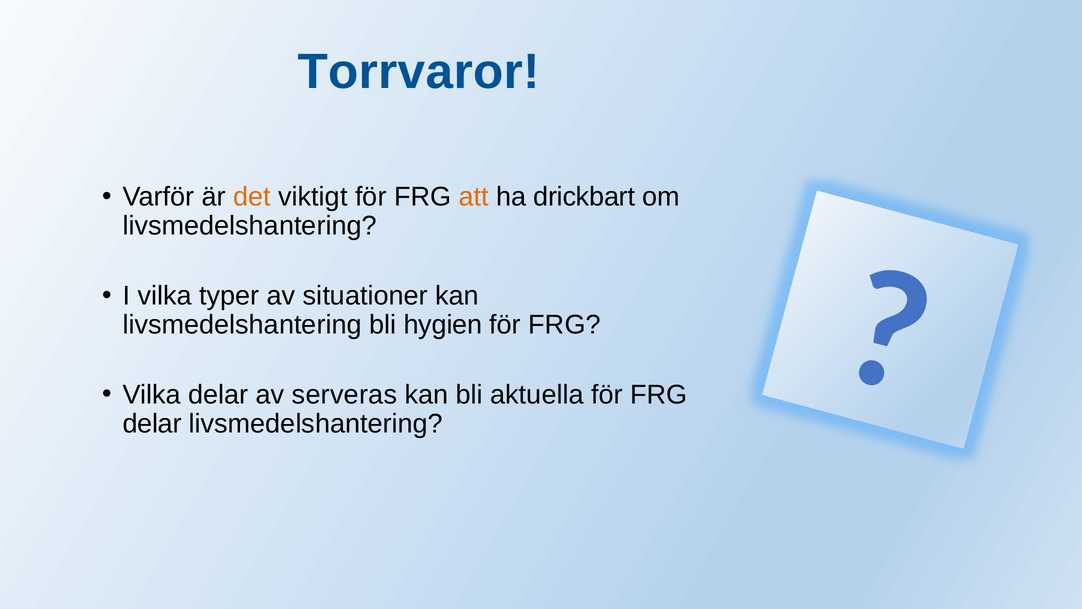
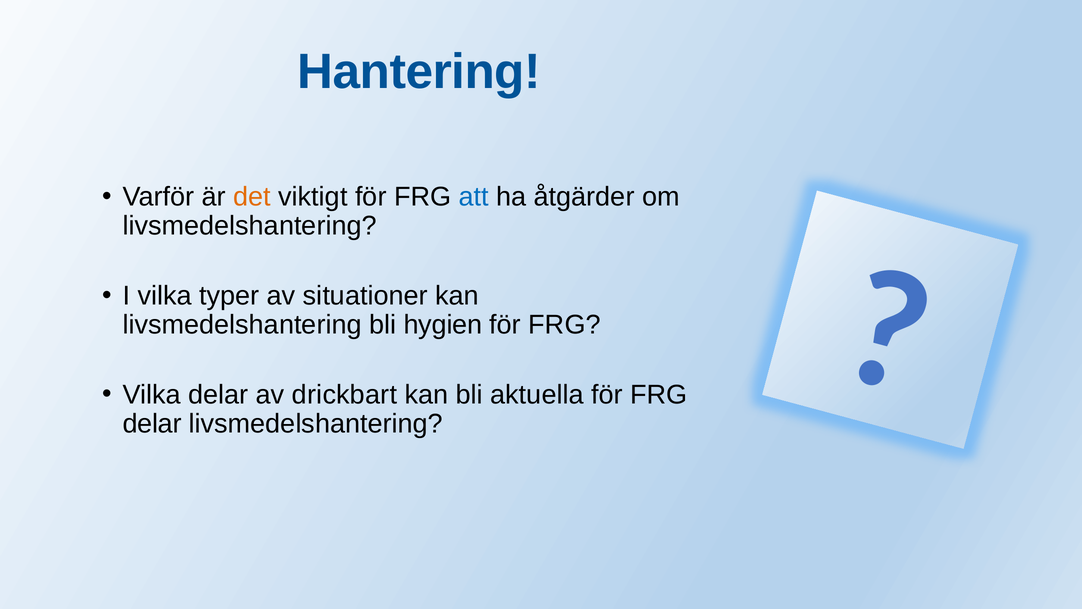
Torrvaror: Torrvaror -> Hantering
att colour: orange -> blue
drickbart: drickbart -> åtgärder
serveras: serveras -> drickbart
